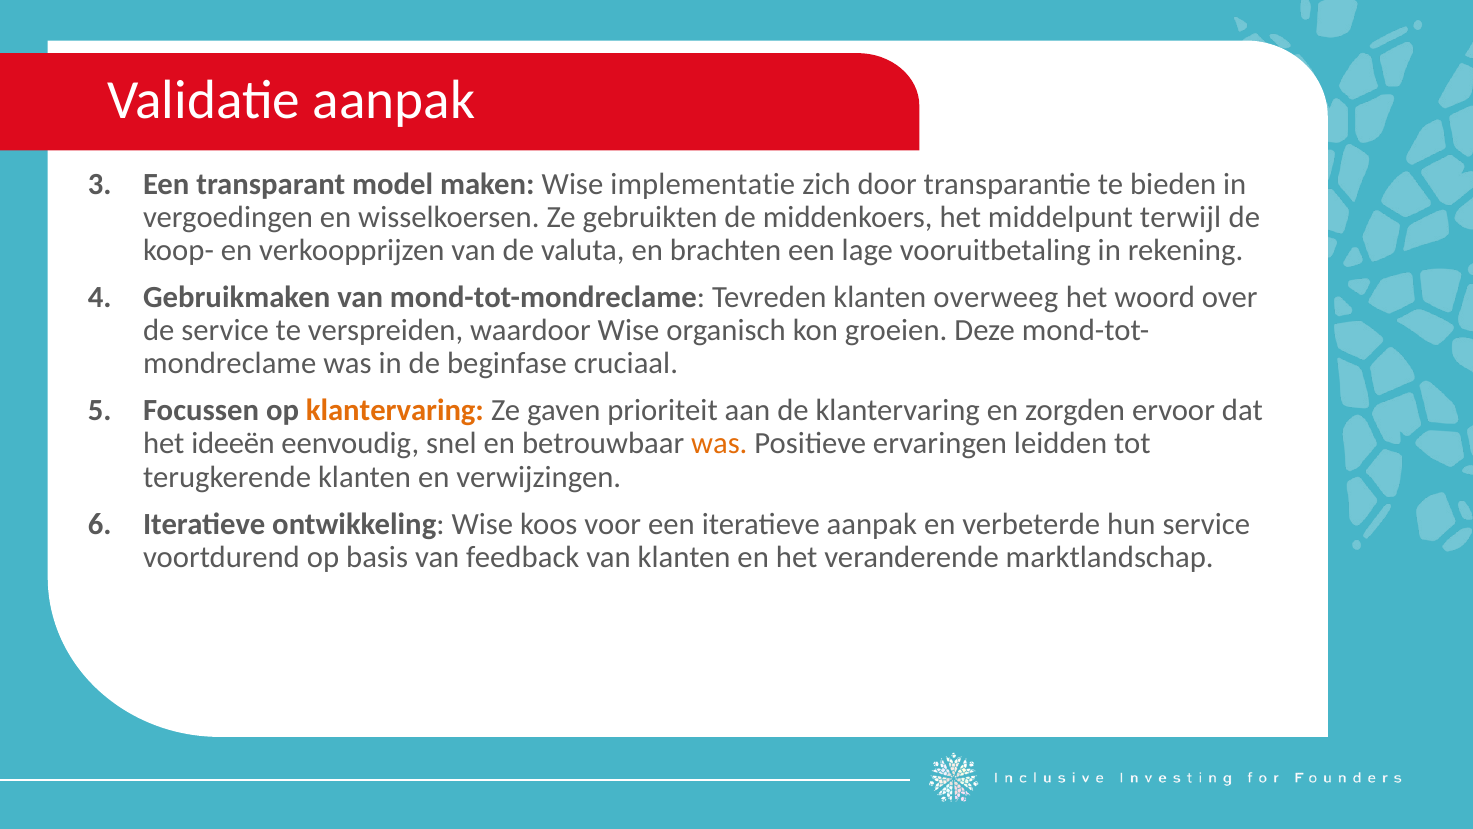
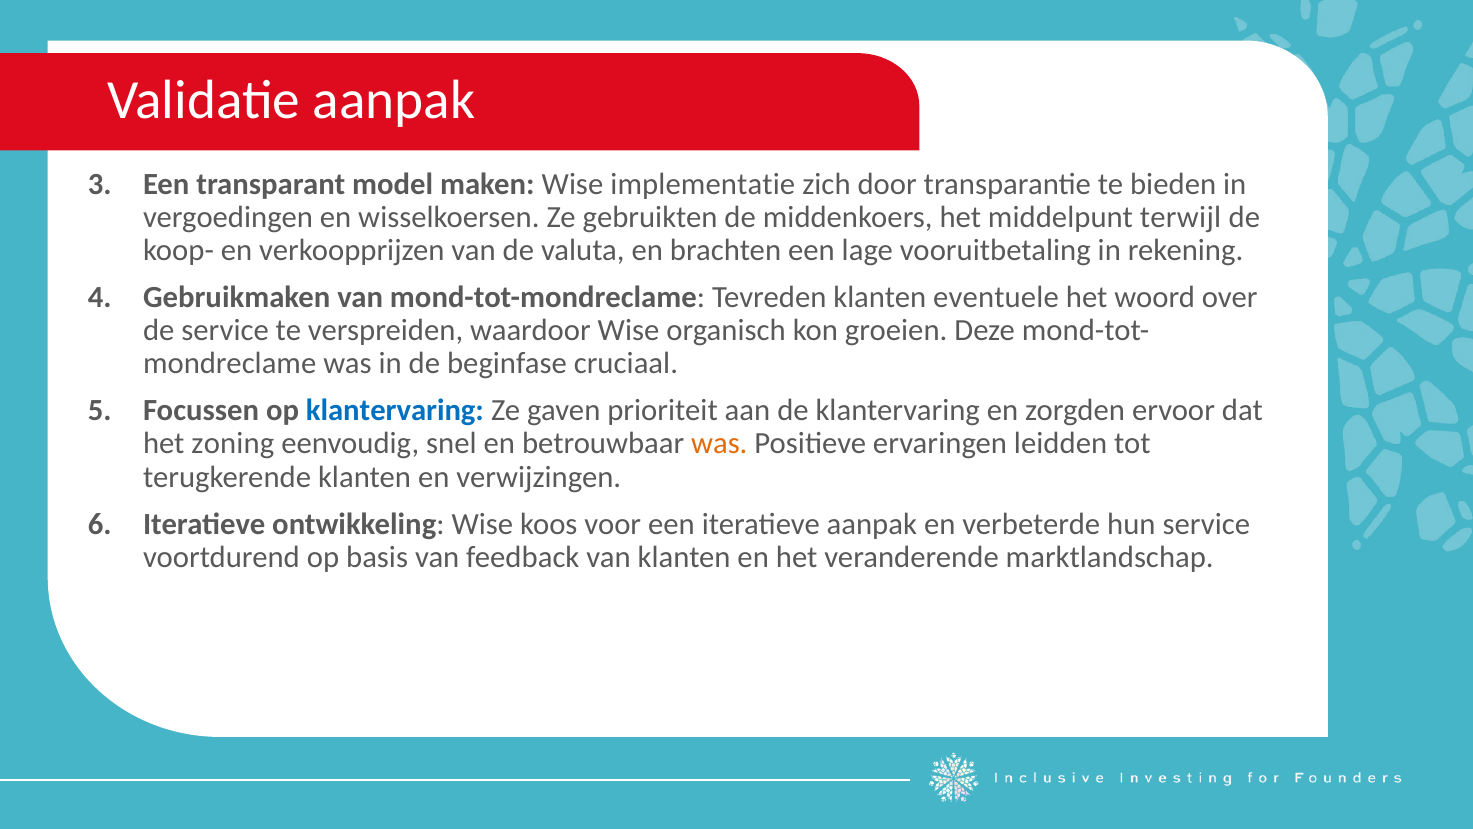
overweeg: overweeg -> eventuele
klantervaring at (395, 410) colour: orange -> blue
ideeën: ideeën -> zoning
